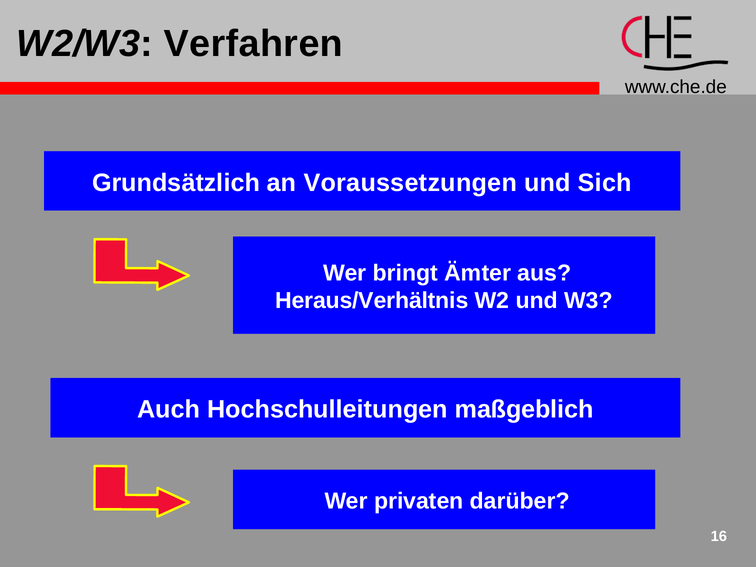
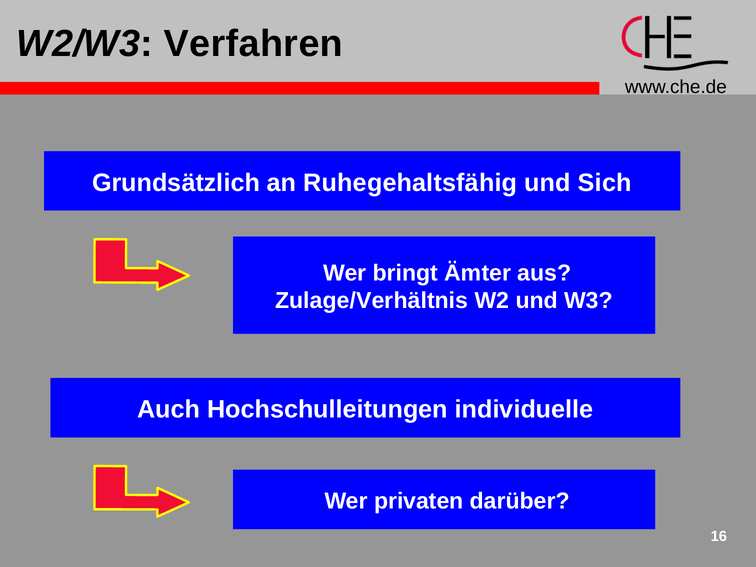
Voraussetzungen: Voraussetzungen -> Ruhegehaltsfähig
Heraus/Verhältnis: Heraus/Verhältnis -> Zulage/Verhältnis
maßgeblich: maßgeblich -> individuelle
